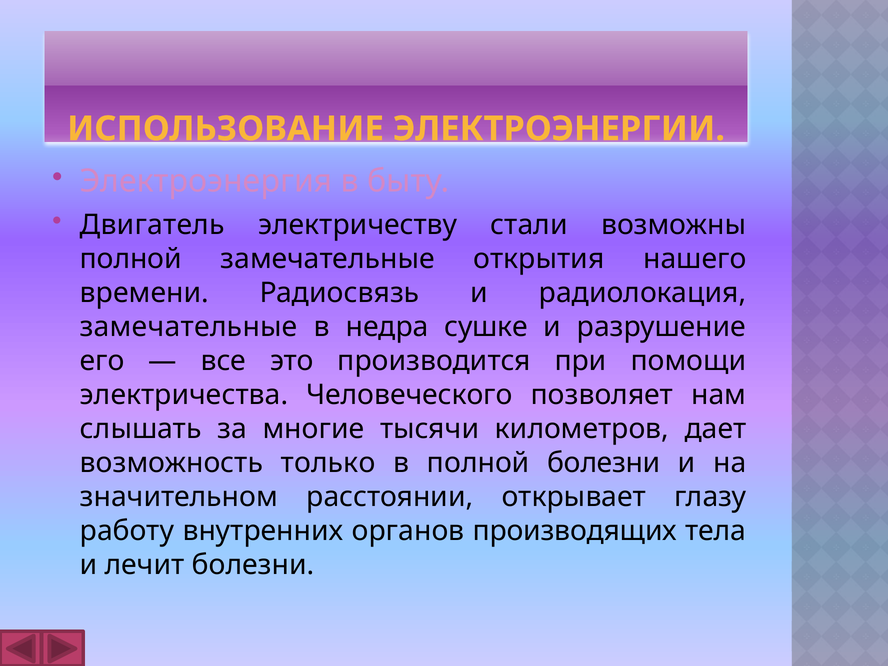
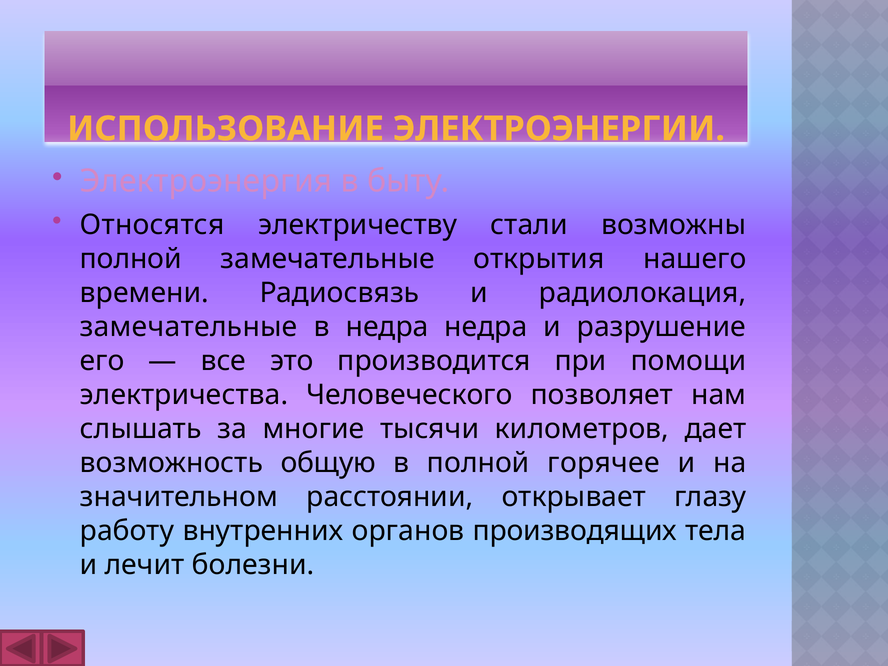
Двигатель: Двигатель -> Относятся
недра сушке: сушке -> недра
только: только -> общую
полной болезни: болезни -> горячее
